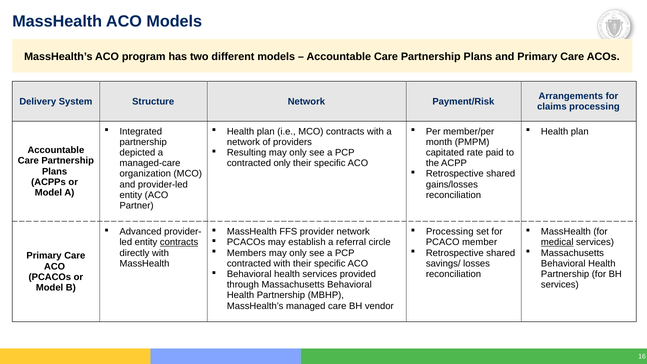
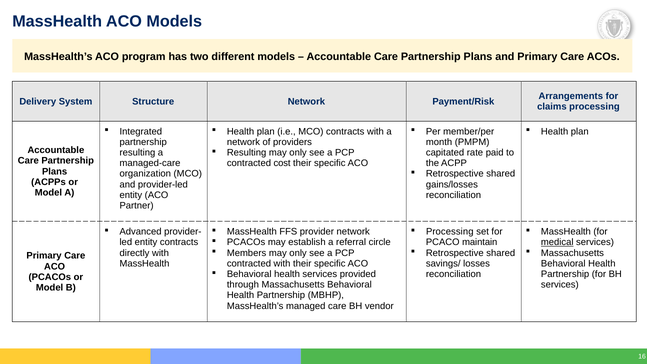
depicted at (137, 153): depicted -> resulting
contracted only: only -> cost
contracts at (179, 242) underline: present -> none
member: member -> maintain
